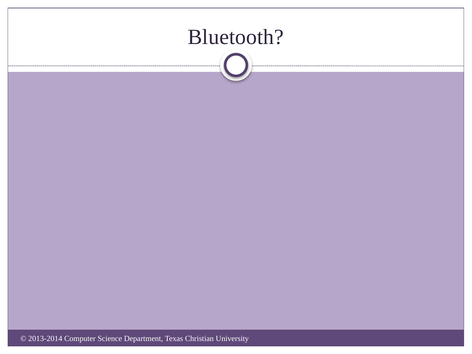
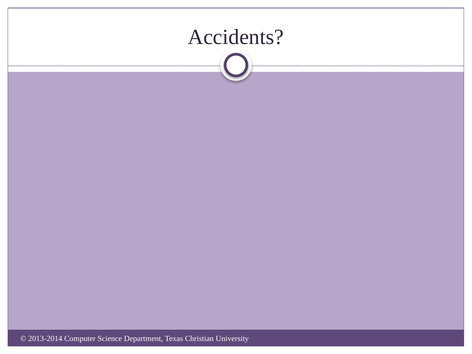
Bluetooth: Bluetooth -> Accidents
